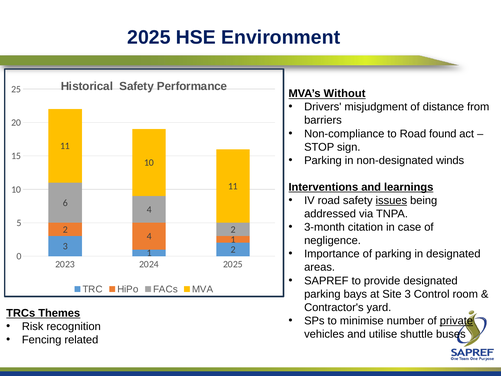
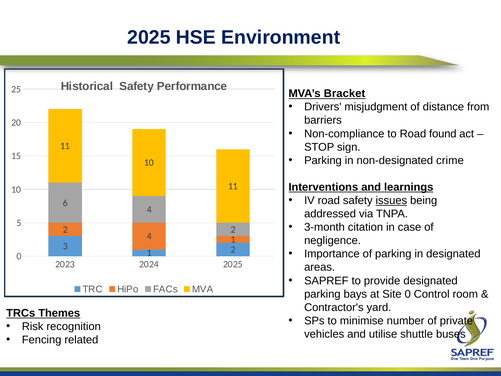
Without: Without -> Bracket
winds: winds -> crime
Site 3: 3 -> 0
private underline: present -> none
